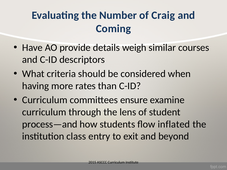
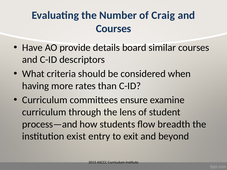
Coming at (113, 29): Coming -> Courses
weigh: weigh -> board
inflated: inflated -> breadth
class: class -> exist
